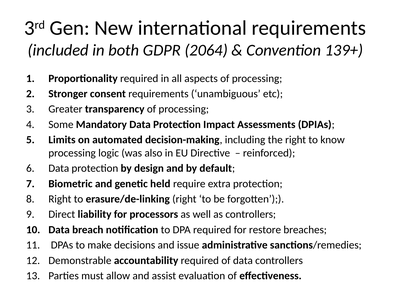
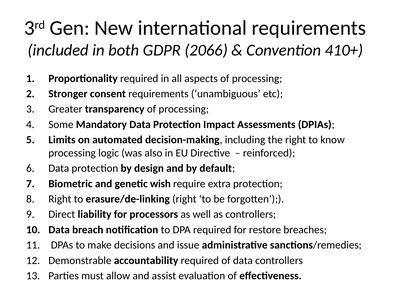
2064: 2064 -> 2066
139+: 139+ -> 410+
held: held -> wish
